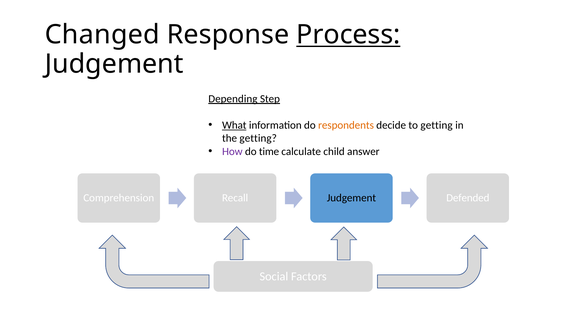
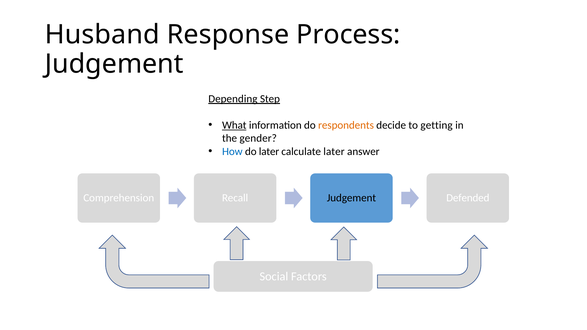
Changed: Changed -> Husband
Process underline: present -> none
the getting: getting -> gender
How colour: purple -> blue
do time: time -> later
calculate child: child -> later
